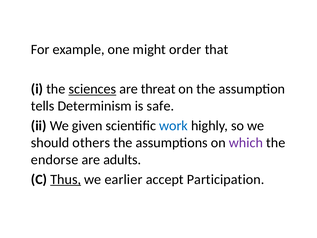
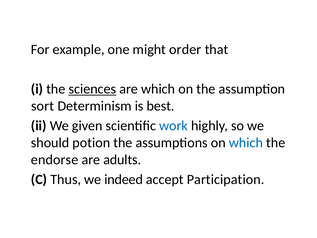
are threat: threat -> which
tells: tells -> sort
safe: safe -> best
others: others -> potion
which at (246, 143) colour: purple -> blue
Thus underline: present -> none
earlier: earlier -> indeed
